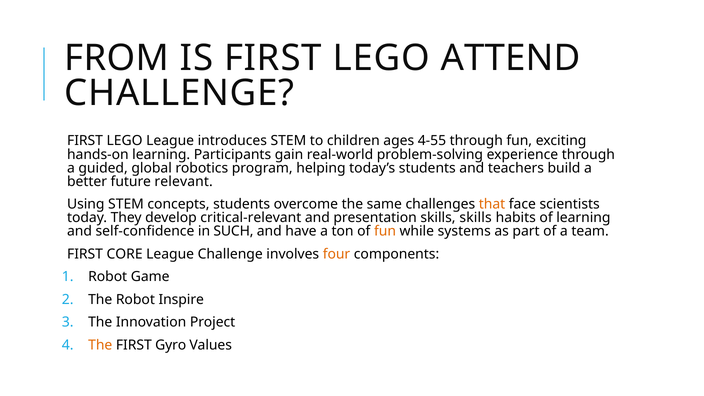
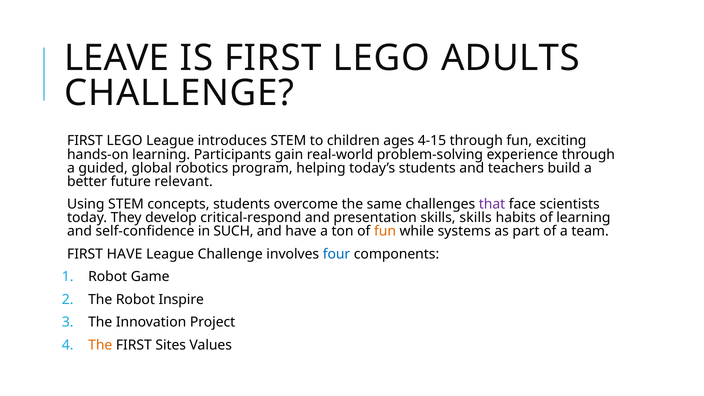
FROM: FROM -> LEAVE
ATTEND: ATTEND -> ADULTS
4-55: 4-55 -> 4-15
that colour: orange -> purple
critical-relevant: critical-relevant -> critical-respond
FIRST CORE: CORE -> HAVE
four colour: orange -> blue
Gyro: Gyro -> Sites
